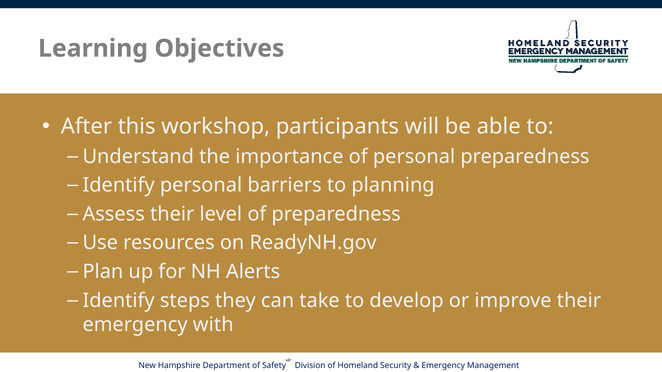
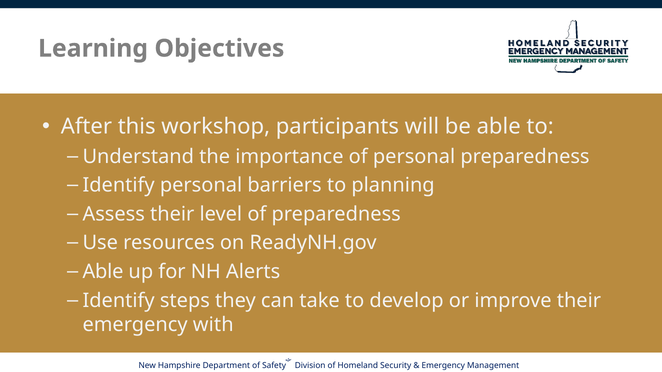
Plan at (103, 272): Plan -> Able
